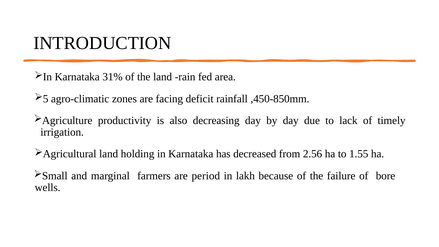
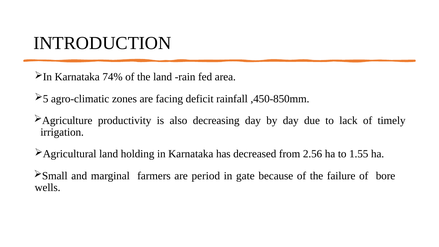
31%: 31% -> 74%
lakh: lakh -> gate
